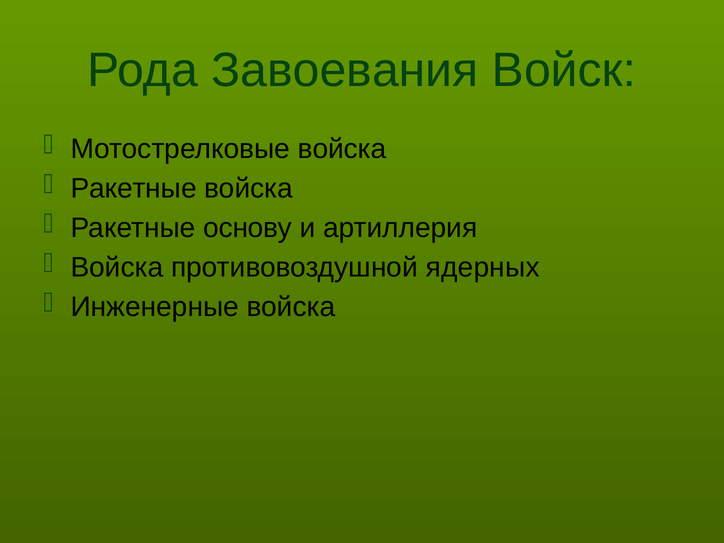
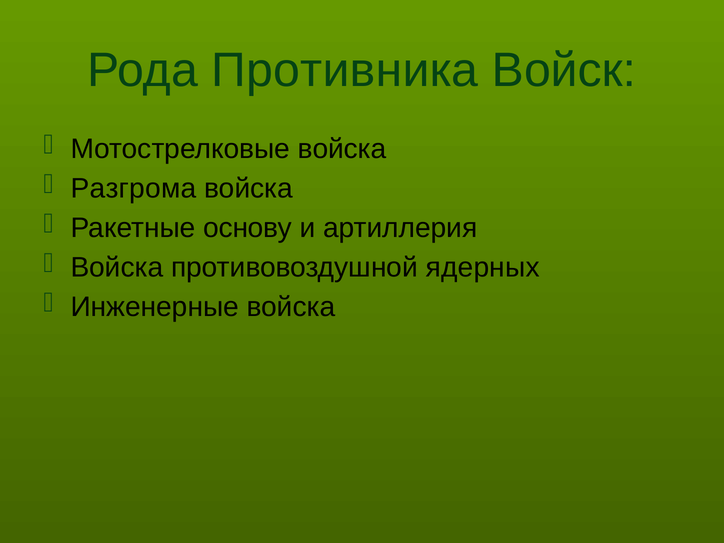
Завоевания: Завоевания -> Противника
Ракетные at (134, 189): Ракетные -> Разгрома
